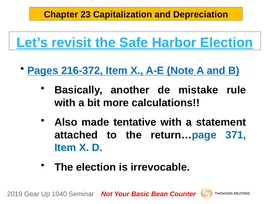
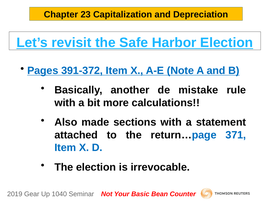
216-372: 216-372 -> 391-372
tentative: tentative -> sections
